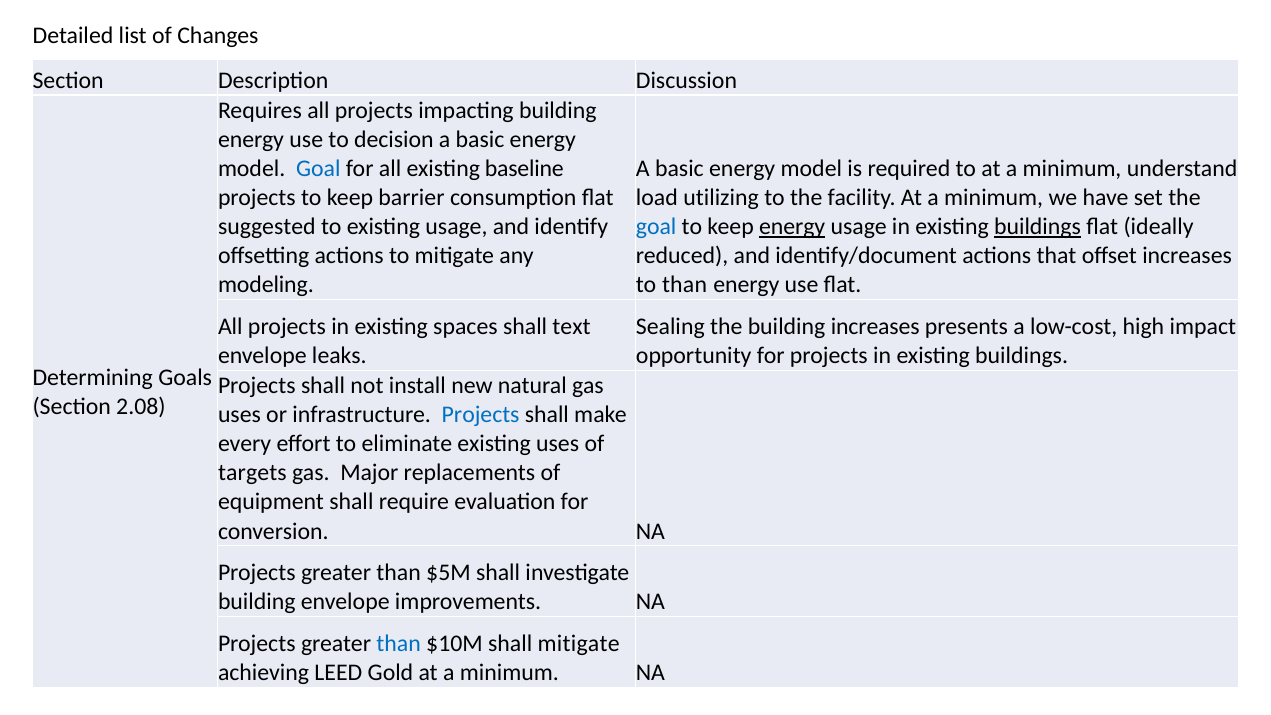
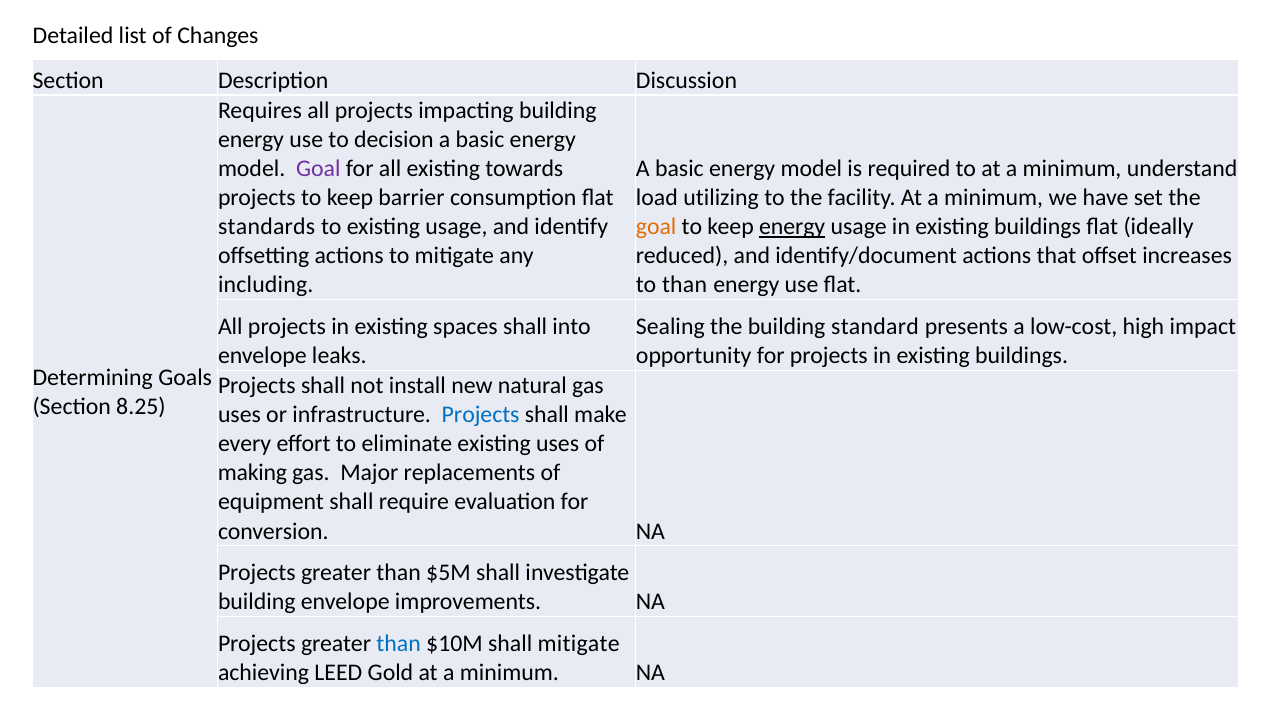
Goal at (318, 169) colour: blue -> purple
baseline: baseline -> towards
suggested: suggested -> standards
goal at (656, 227) colour: blue -> orange
buildings at (1038, 227) underline: present -> none
modeling: modeling -> including
text: text -> into
building increases: increases -> standard
2.08: 2.08 -> 8.25
targets: targets -> making
